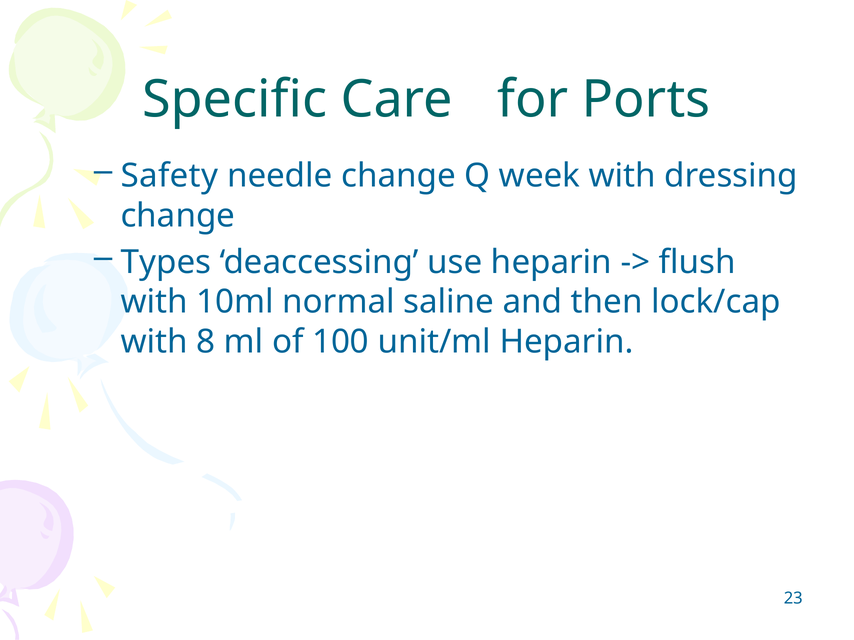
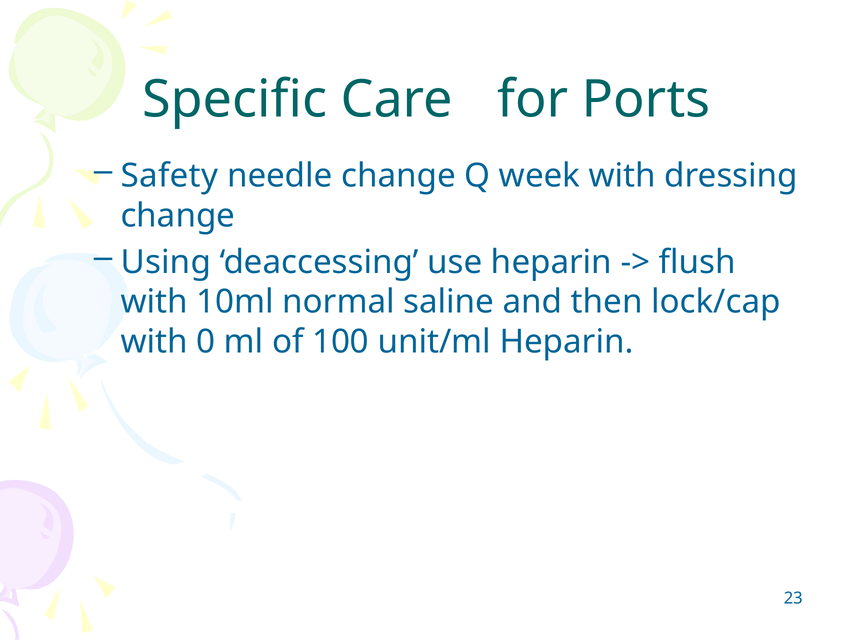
Types: Types -> Using
8: 8 -> 0
